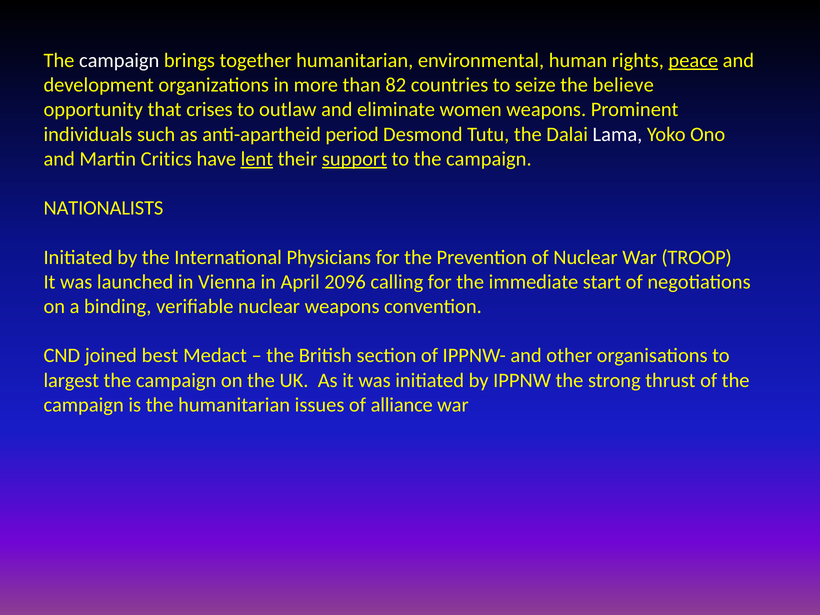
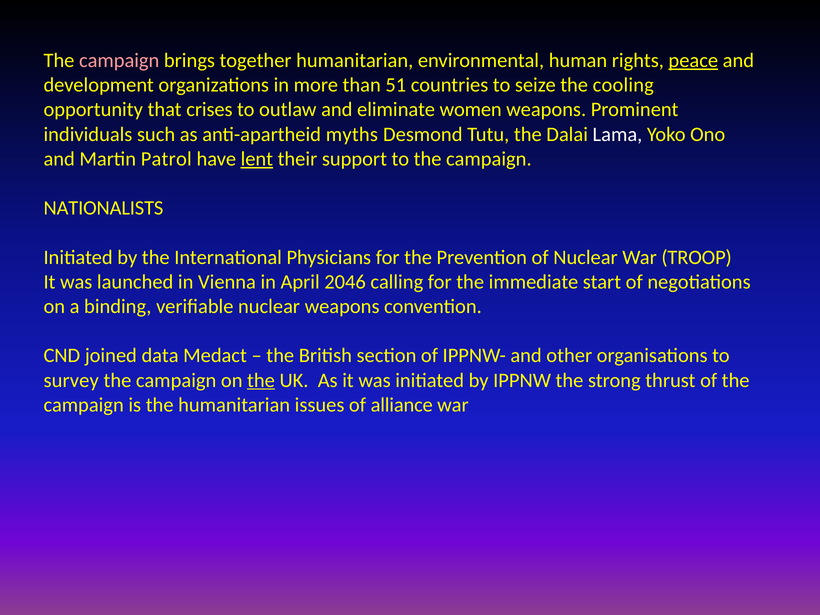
campaign at (119, 60) colour: white -> pink
82: 82 -> 51
believe: believe -> cooling
period: period -> myths
Critics: Critics -> Patrol
support underline: present -> none
2096: 2096 -> 2046
best: best -> data
largest: largest -> survey
the at (261, 380) underline: none -> present
